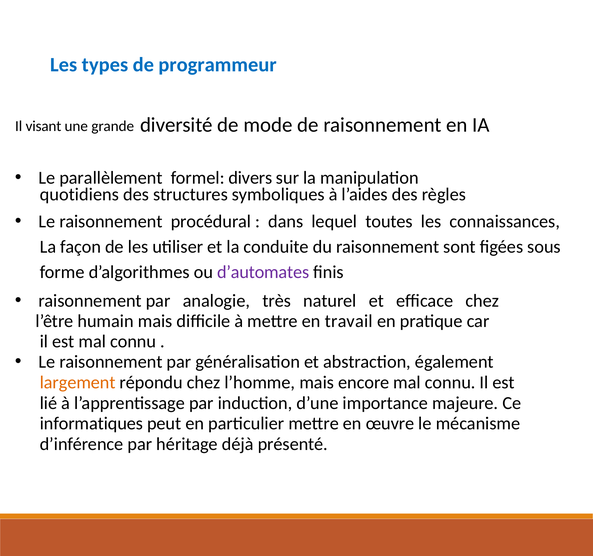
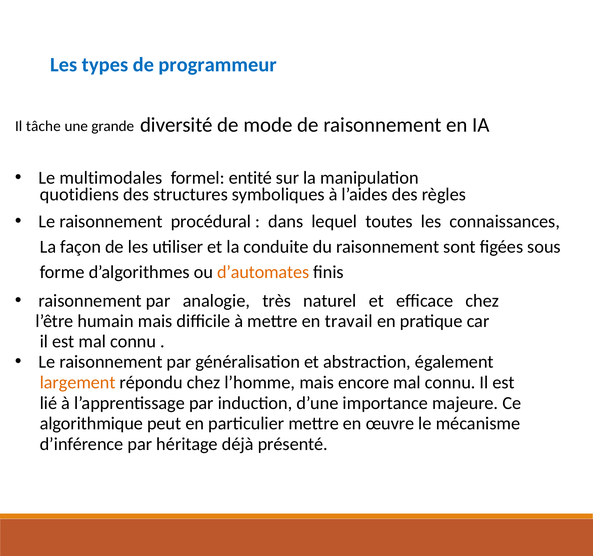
visant: visant -> tâche
parallèlement: parallèlement -> multimodales
divers: divers -> entité
d’automates colour: purple -> orange
informatiques: informatiques -> algorithmique
